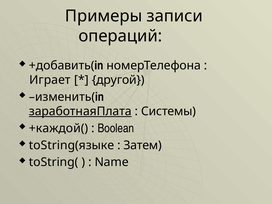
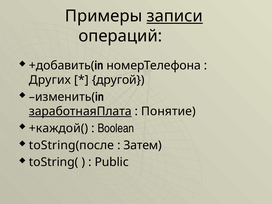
записи underline: none -> present
Играет: Играет -> Других
Системы: Системы -> Понятие
toString(языке: toString(языке -> toString(после
Name: Name -> Public
